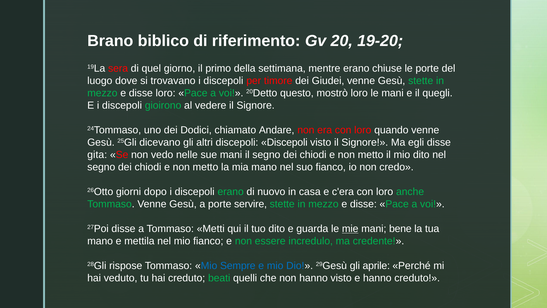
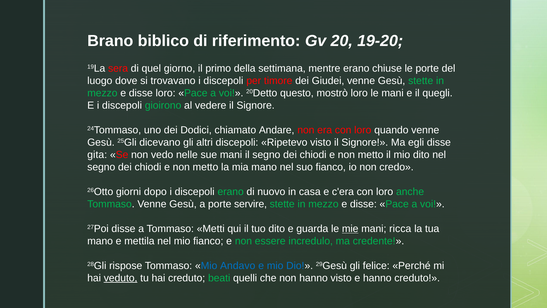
discepoli Discepoli: Discepoli -> Ripetevo
bene: bene -> ricca
Sempre: Sempre -> Andavo
aprile: aprile -> felice
veduto underline: none -> present
